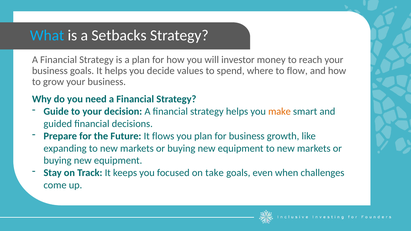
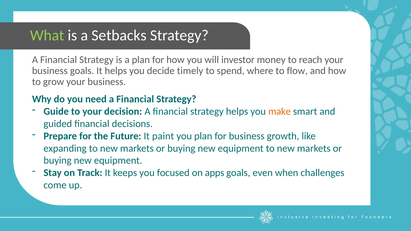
What colour: light blue -> light green
values: values -> timely
flows: flows -> paint
take: take -> apps
